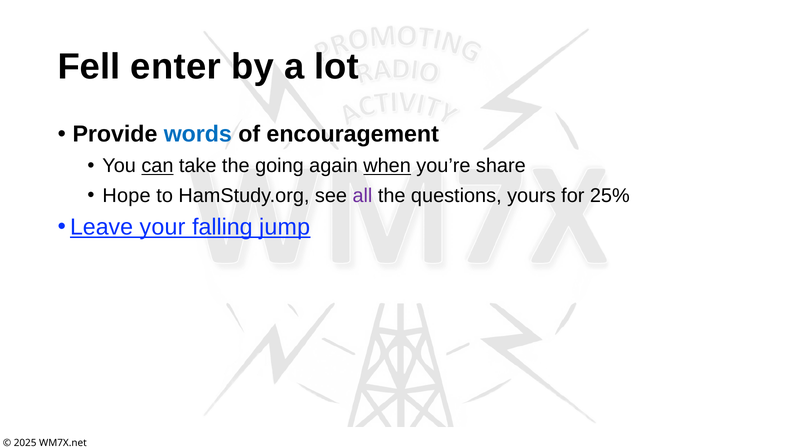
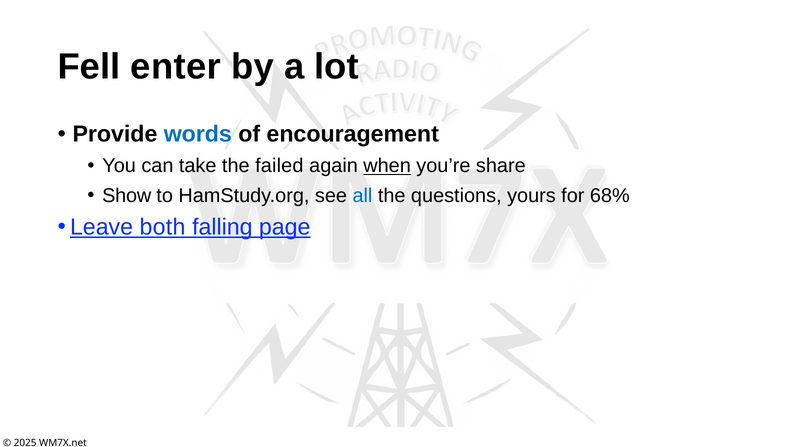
can underline: present -> none
going: going -> failed
Hope: Hope -> Show
all colour: purple -> blue
25%: 25% -> 68%
your: your -> both
jump: jump -> page
